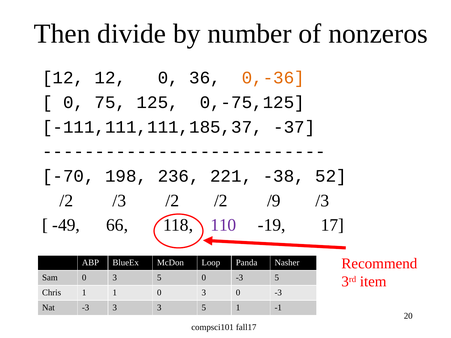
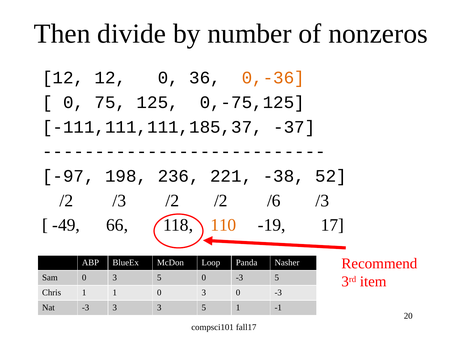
-70: -70 -> -97
/9: /9 -> /6
110 colour: purple -> orange
